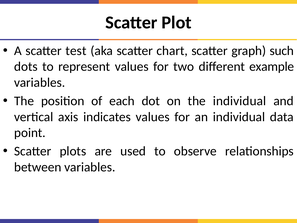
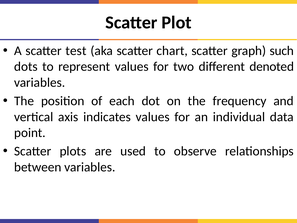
example: example -> denoted
the individual: individual -> frequency
